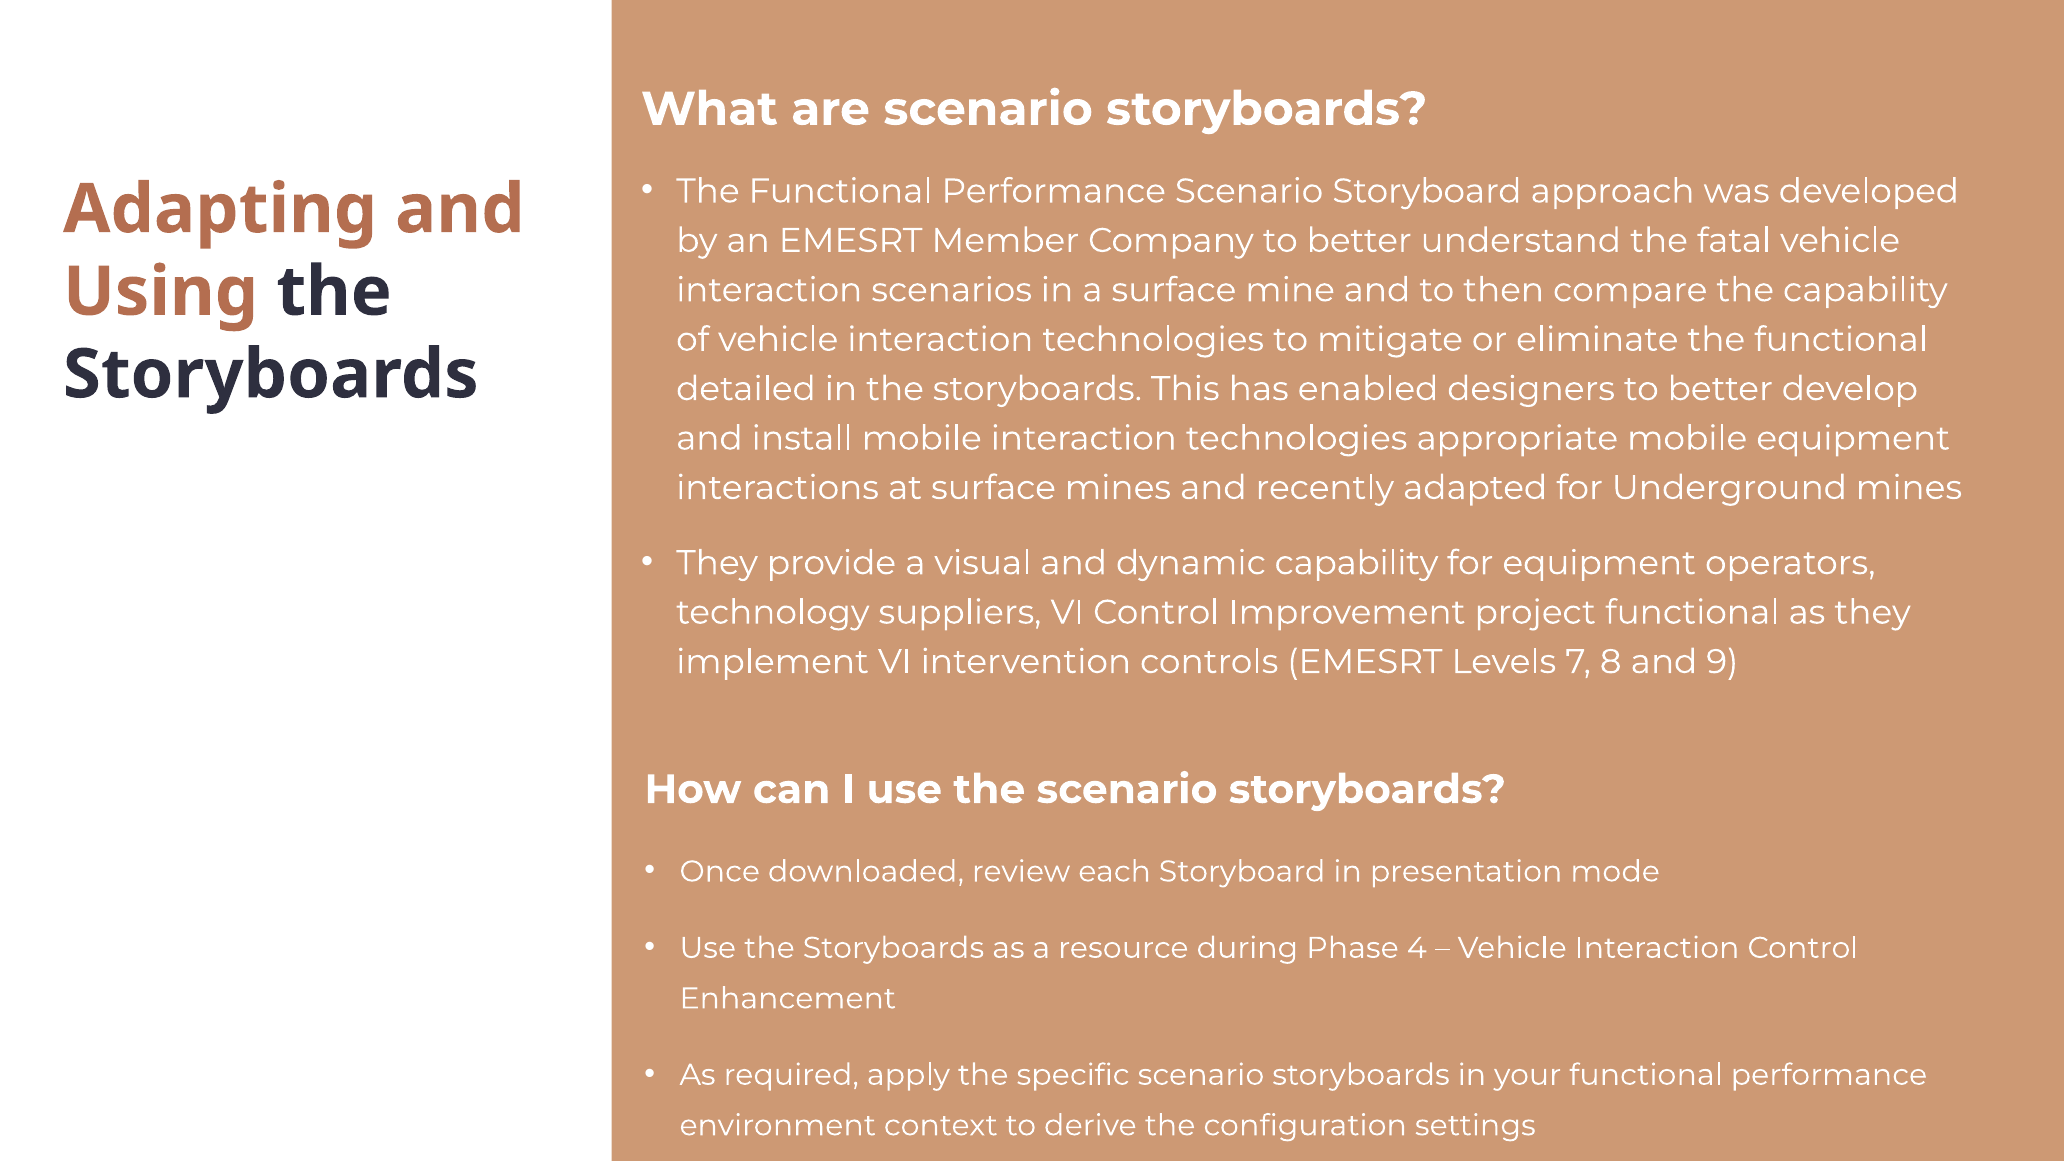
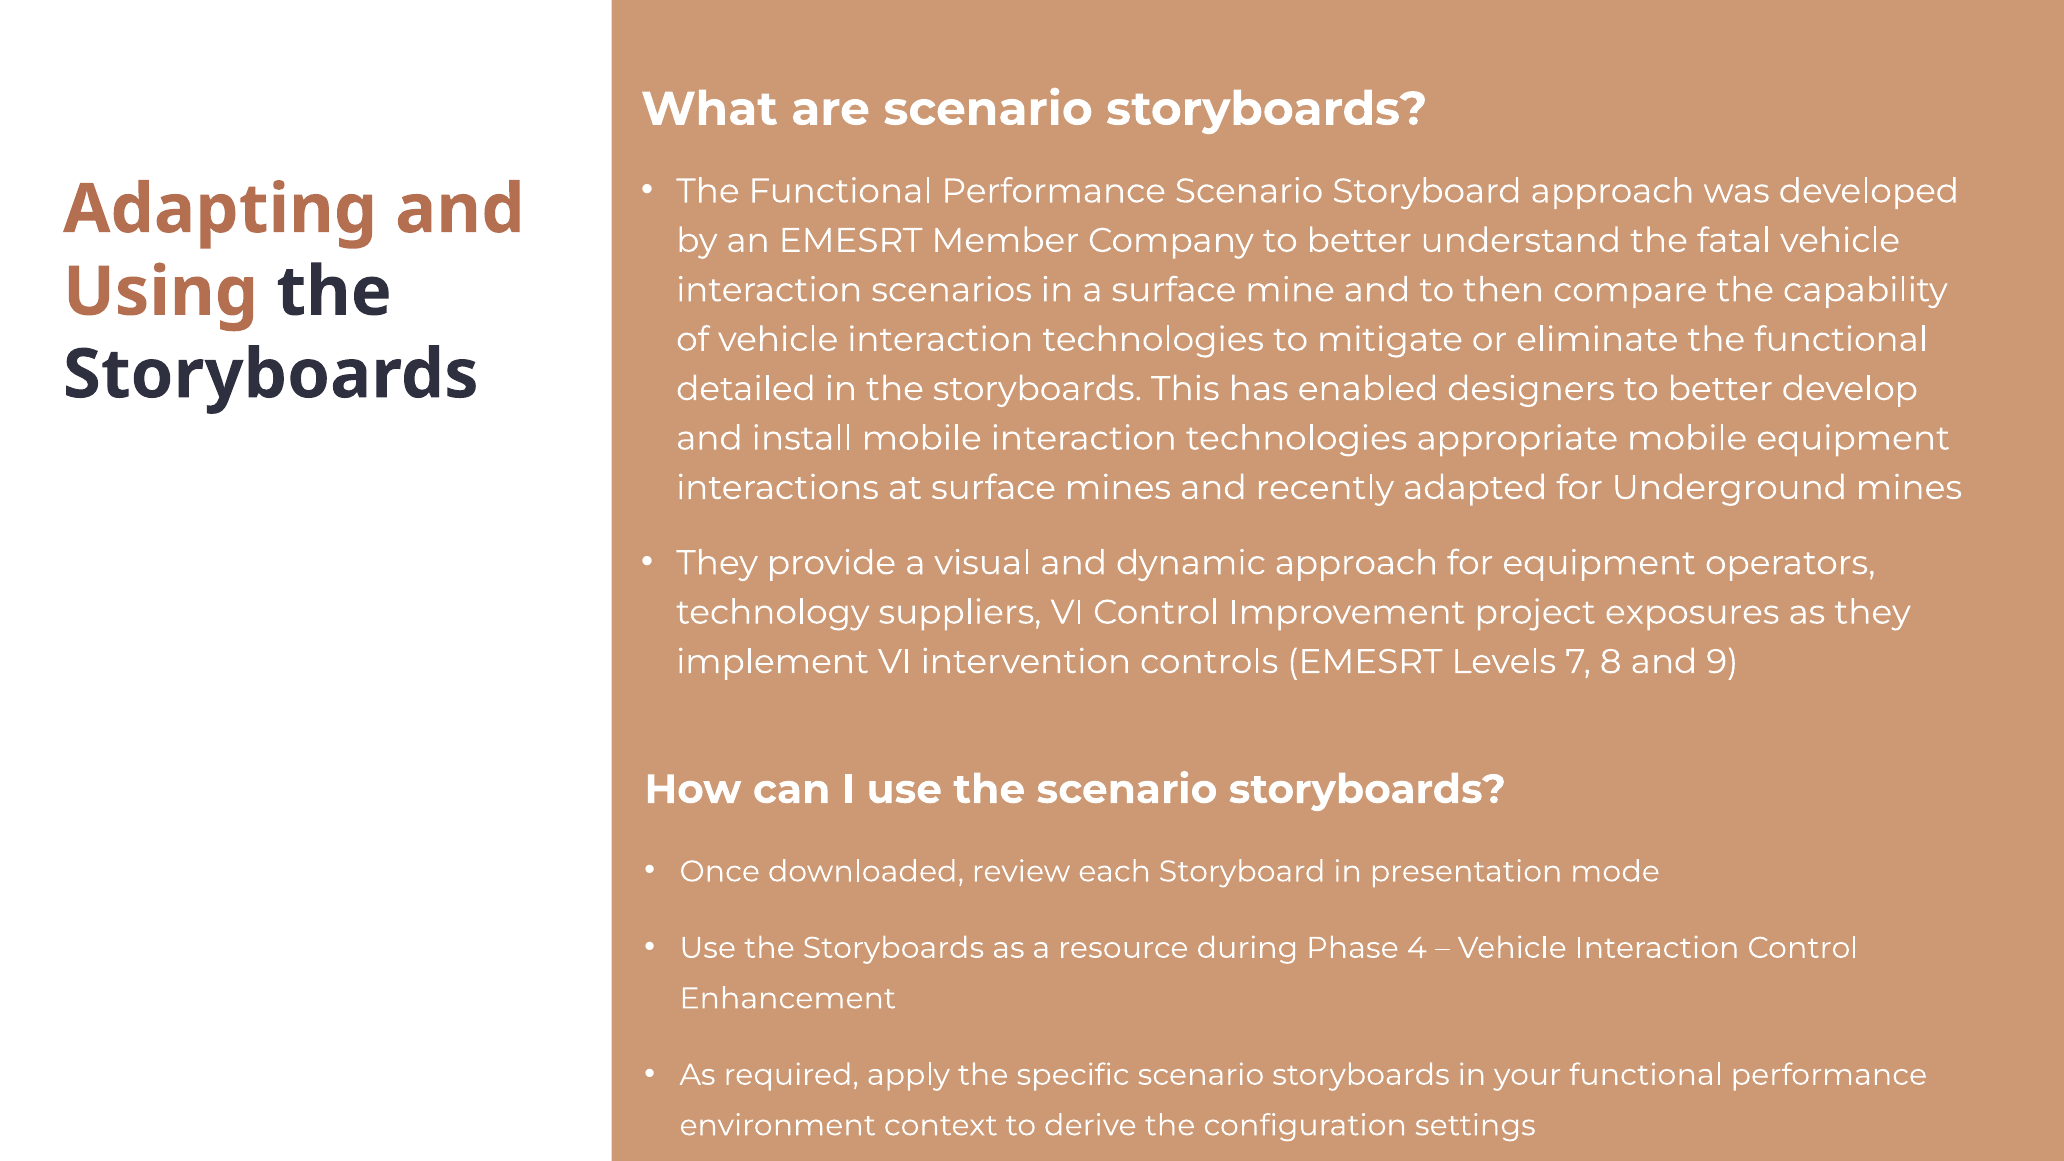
dynamic capability: capability -> approach
project functional: functional -> exposures
